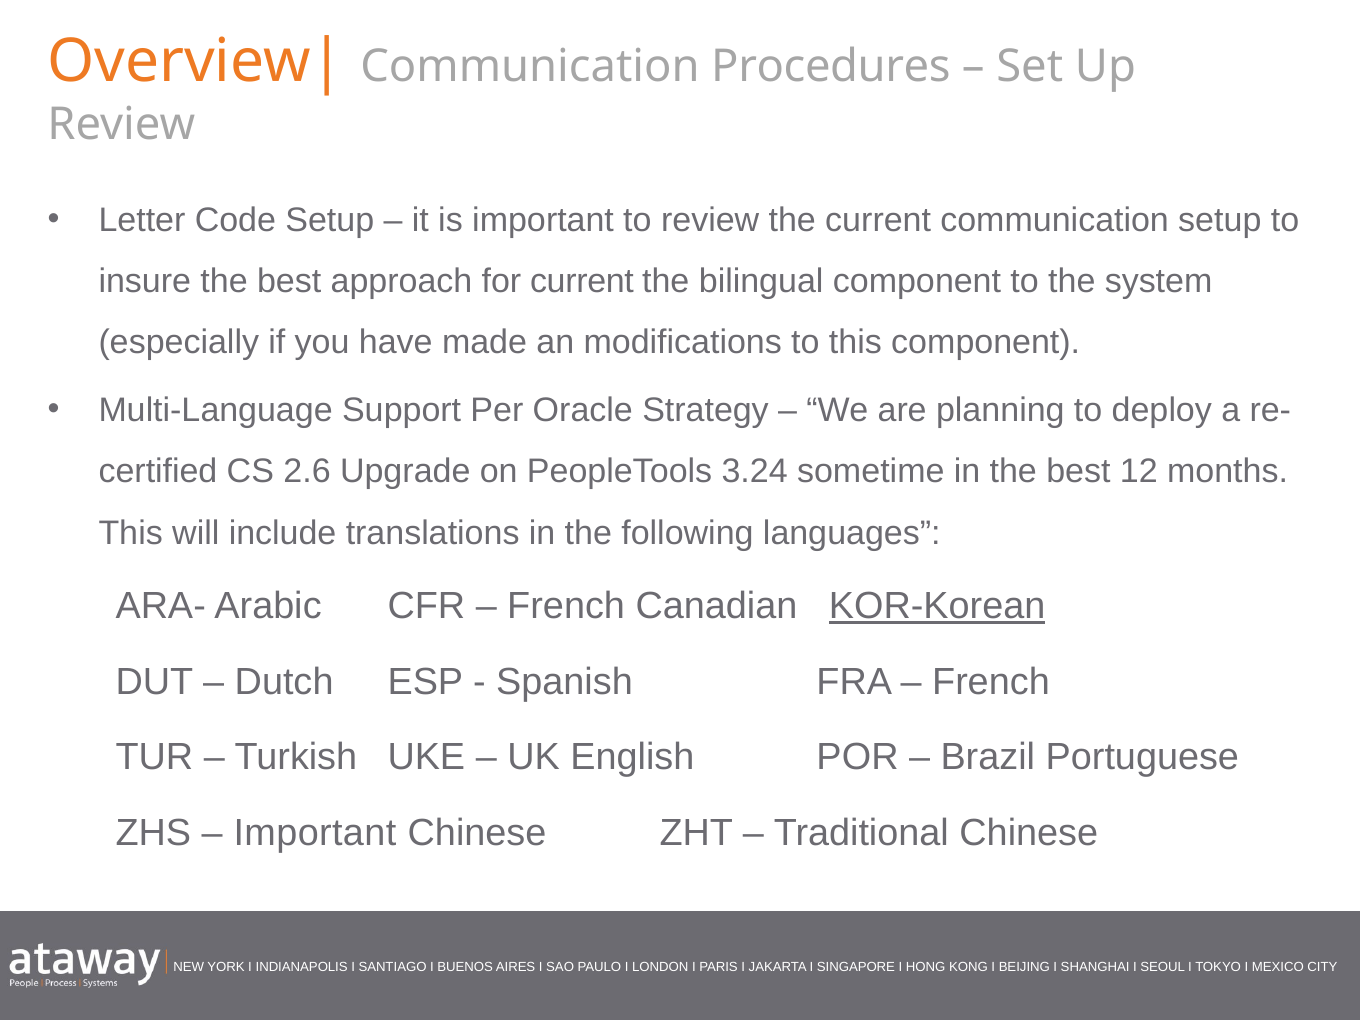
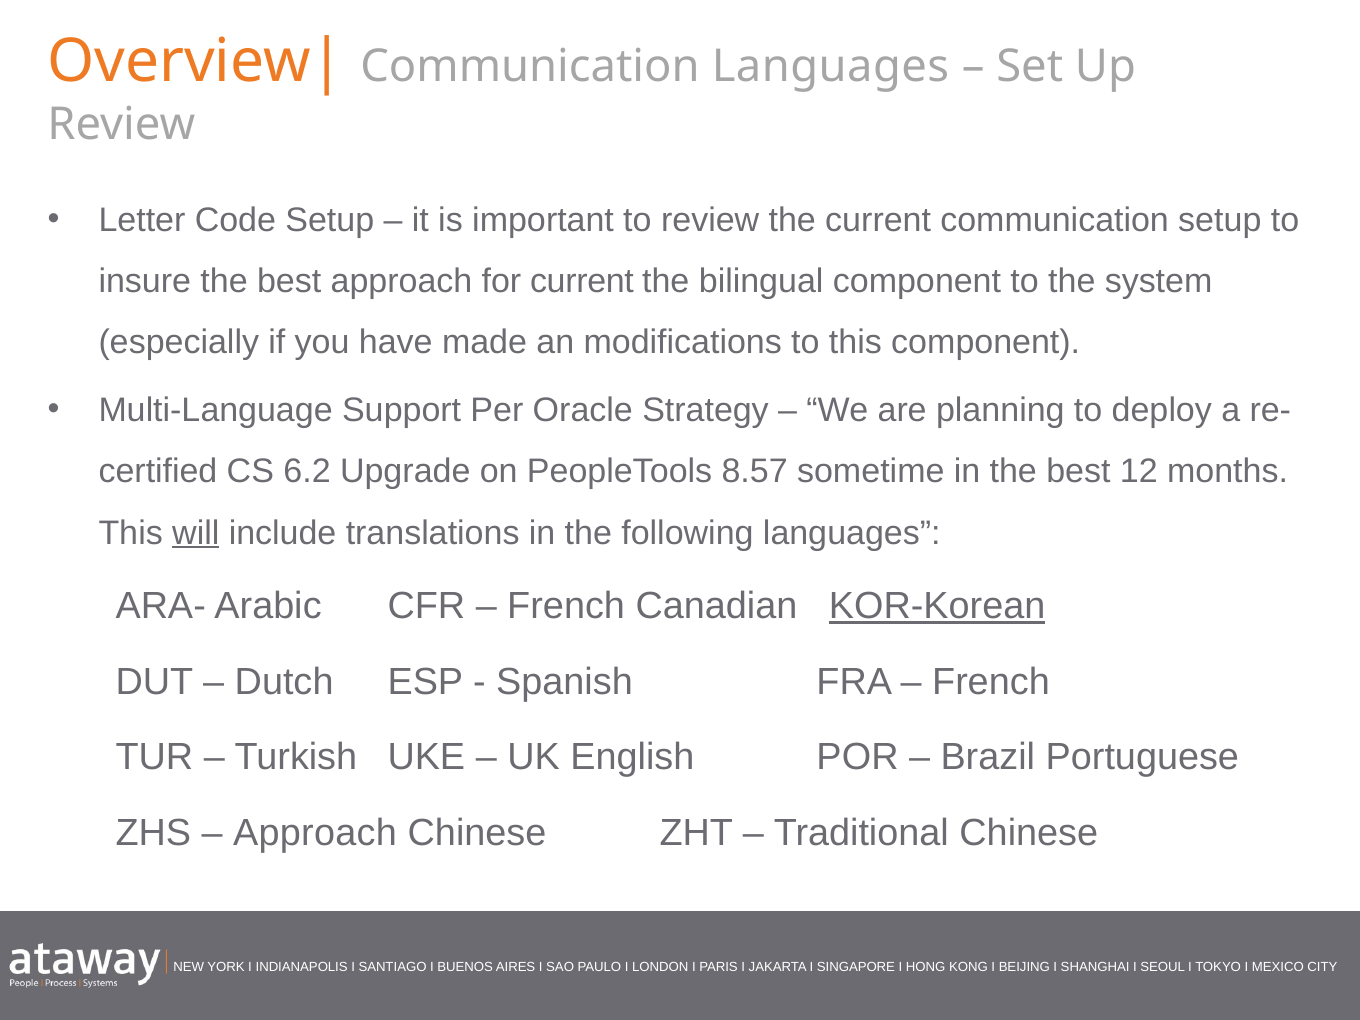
Communication Procedures: Procedures -> Languages
2.6: 2.6 -> 6.2
3.24: 3.24 -> 8.57
will underline: none -> present
Important at (315, 833): Important -> Approach
